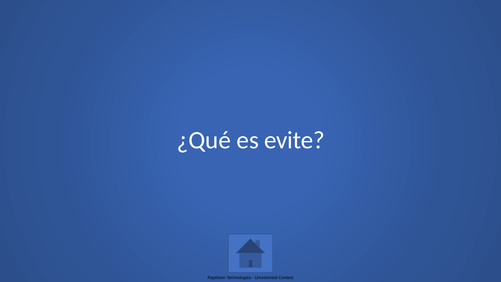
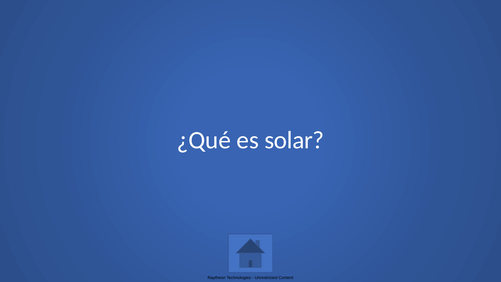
evite: evite -> solar
